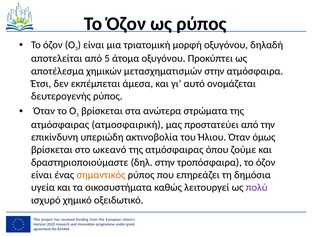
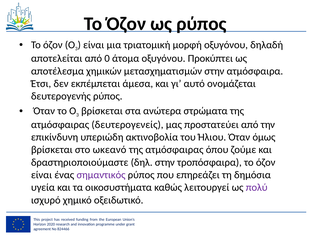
5: 5 -> 0
ατμοσφαιρική: ατμοσφαιρική -> δευτερογενείς
σημαντικός colour: orange -> purple
